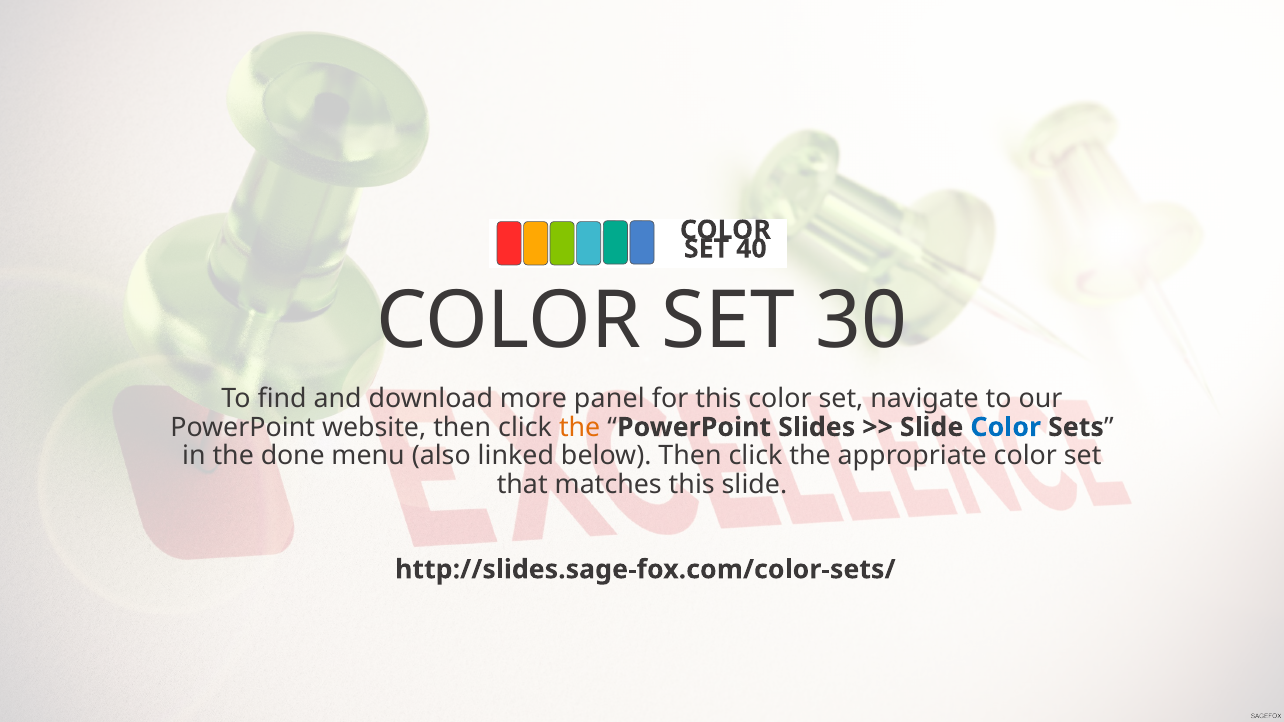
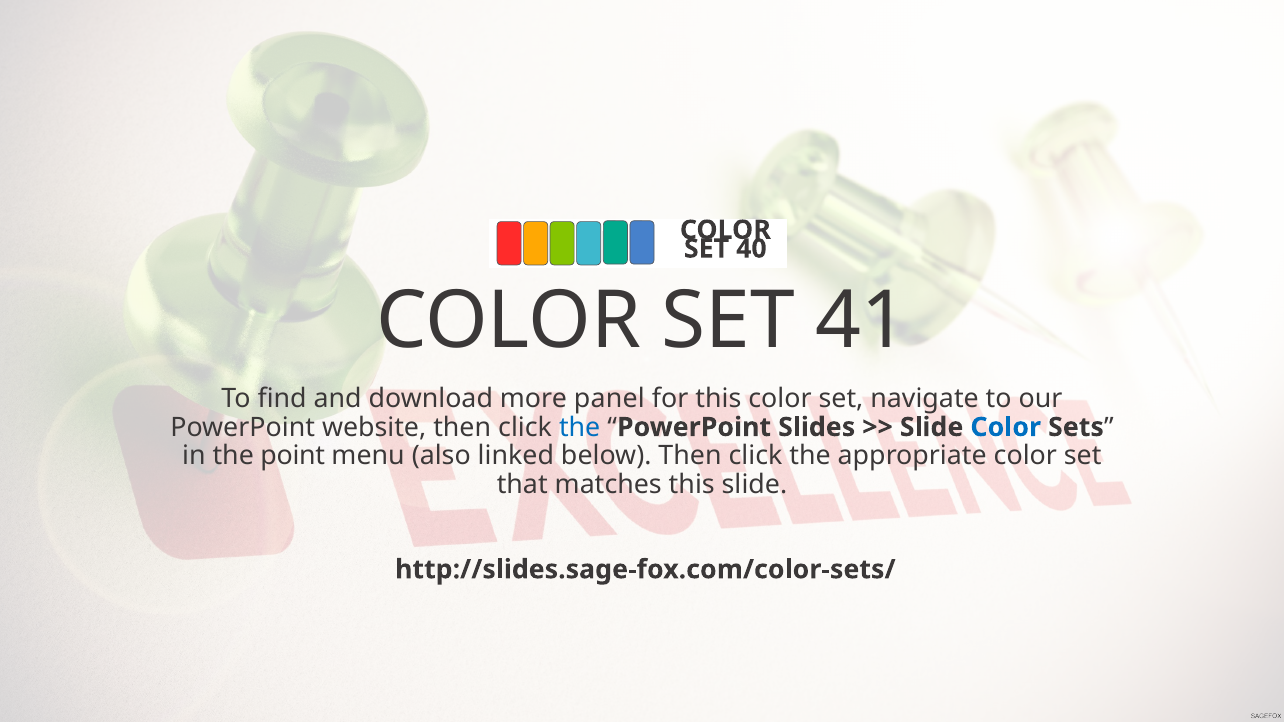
30: 30 -> 41
the at (580, 427) colour: orange -> blue
done: done -> point
